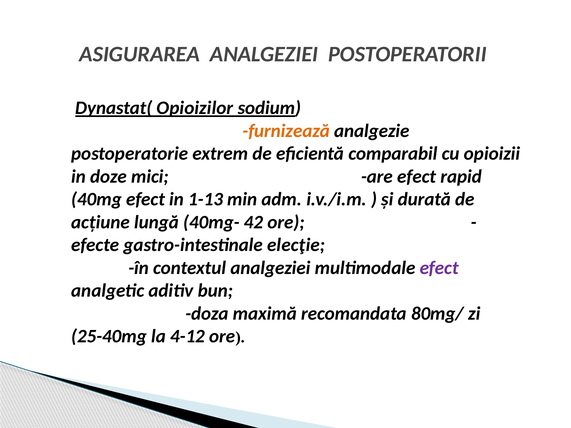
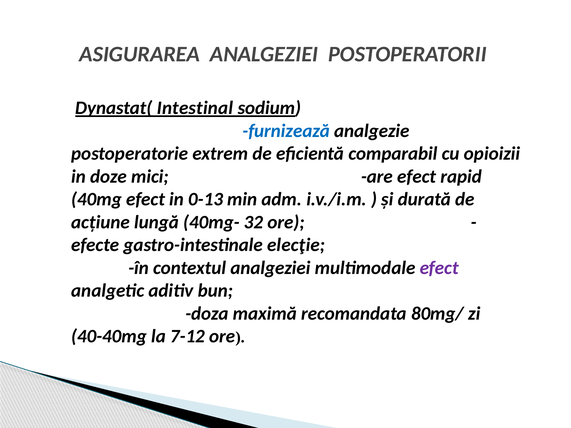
Opioizilor: Opioizilor -> Intestinal
furnizează colour: orange -> blue
1-13: 1-13 -> 0-13
42: 42 -> 32
25-40mg: 25-40mg -> 40-40mg
4-12: 4-12 -> 7-12
